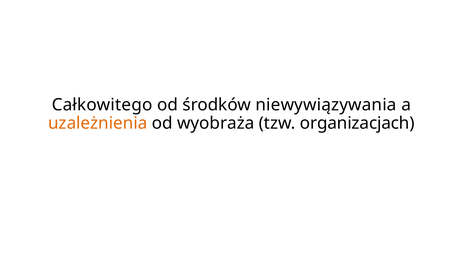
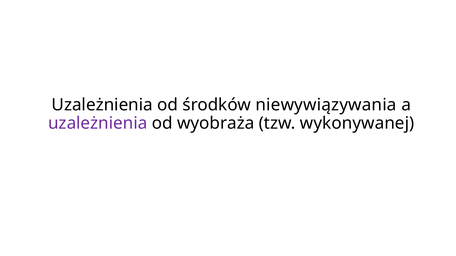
Całkowitego at (102, 105): Całkowitego -> Uzależnienia
uzależnienia at (98, 123) colour: orange -> purple
organizacjach: organizacjach -> wykonywanej
